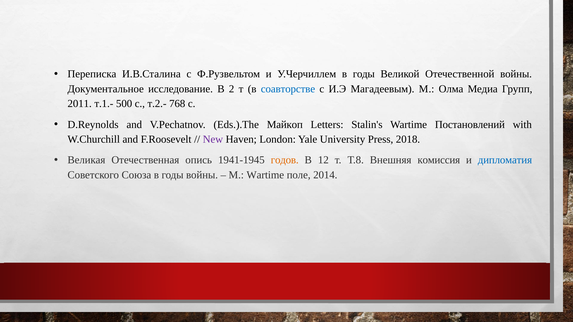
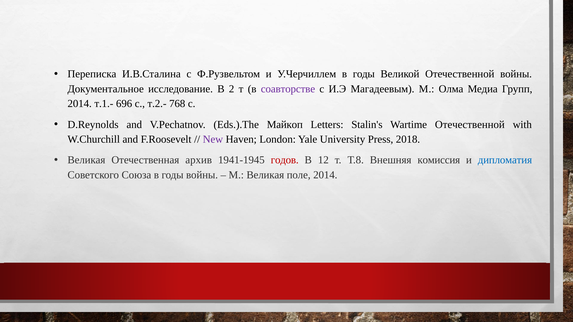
соавторстве colour: blue -> purple
2011 at (80, 104): 2011 -> 2014
500: 500 -> 696
Wartime Постановлений: Постановлений -> Отечественной
опись: опись -> архив
годов colour: orange -> red
М Wartime: Wartime -> Великая
